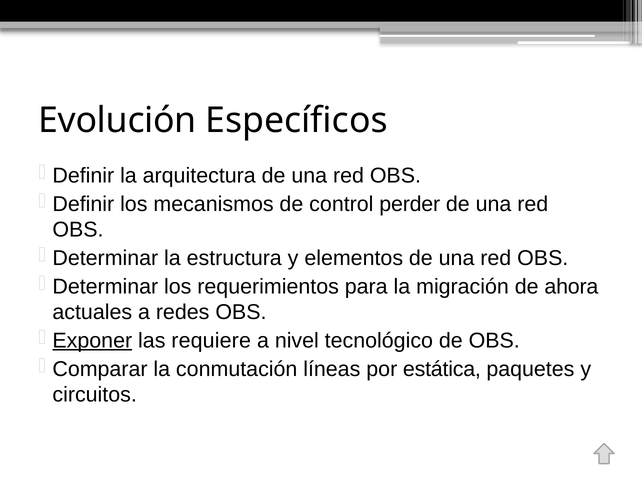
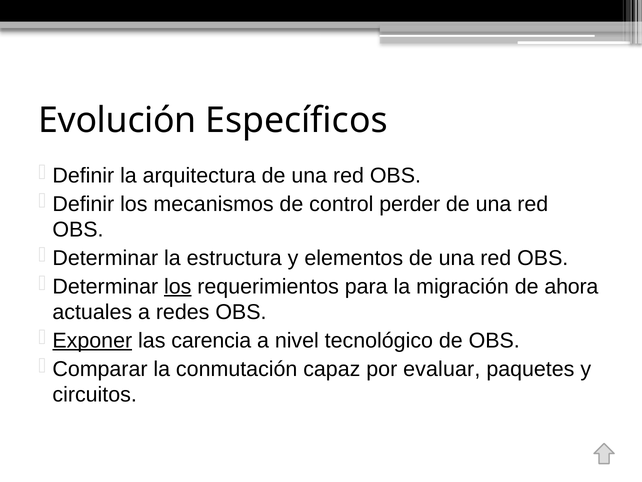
los at (178, 286) underline: none -> present
requiere: requiere -> carencia
líneas: líneas -> capaz
estática: estática -> evaluar
